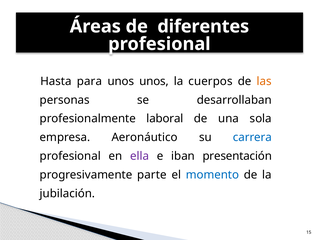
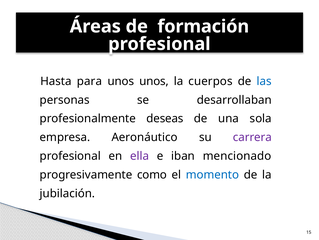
diferentes: diferentes -> formación
las colour: orange -> blue
laboral: laboral -> deseas
carrera colour: blue -> purple
presentación: presentación -> mencionado
parte: parte -> como
